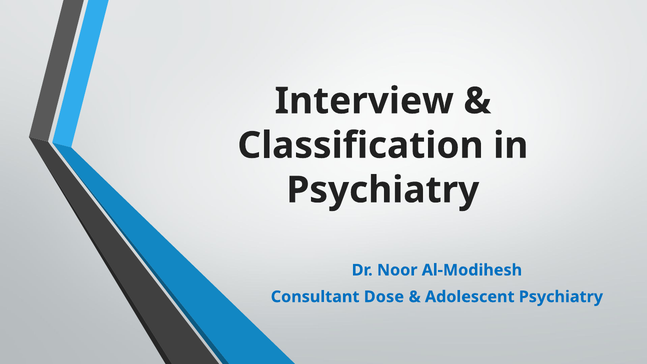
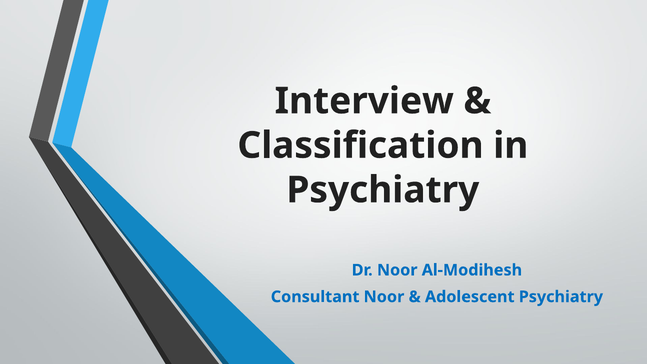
Consultant Dose: Dose -> Noor
